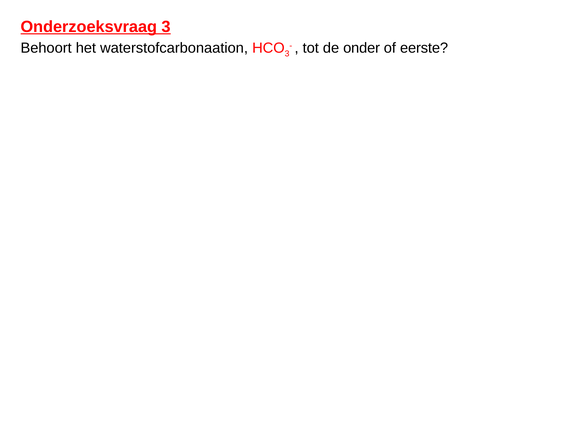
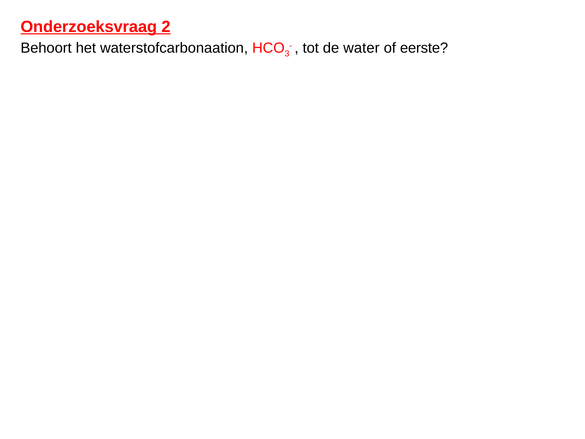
Onderzoeksvraag 3: 3 -> 2
onder: onder -> water
